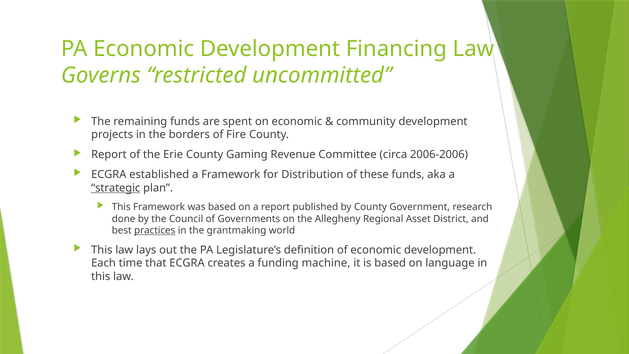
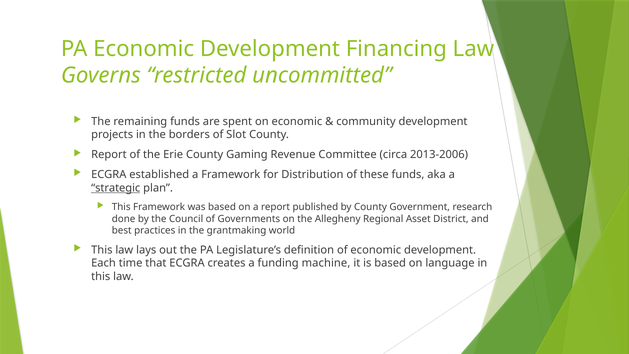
Fire: Fire -> Slot
2006-2006: 2006-2006 -> 2013-2006
practices underline: present -> none
